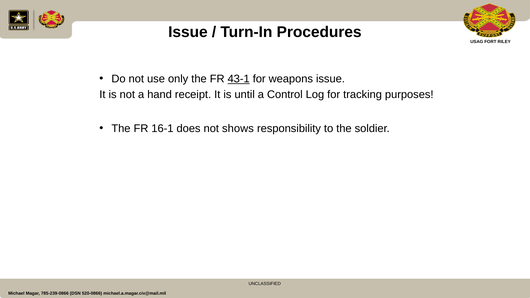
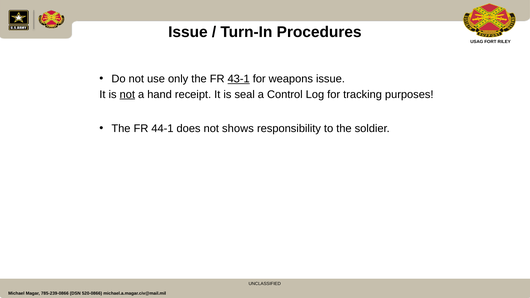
not at (127, 94) underline: none -> present
until: until -> seal
16-1: 16-1 -> 44-1
